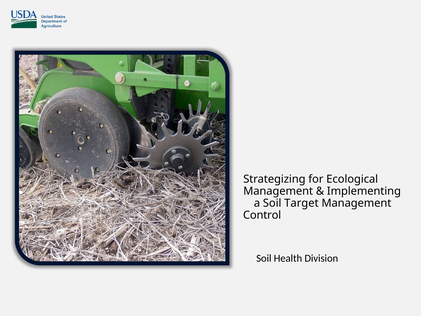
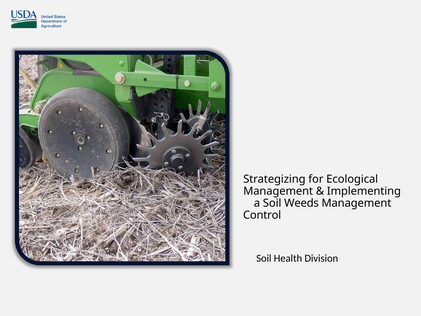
Target: Target -> Weeds
